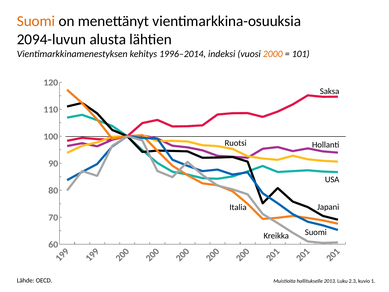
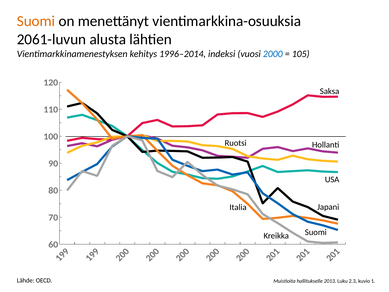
2094-luvun: 2094-luvun -> 2061-luvun
2000 colour: orange -> blue
101: 101 -> 105
